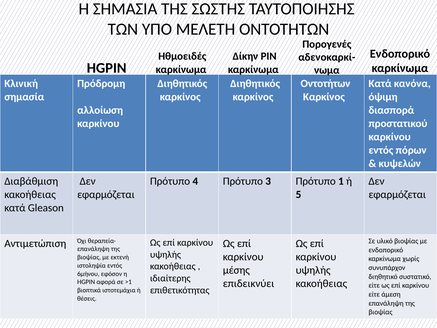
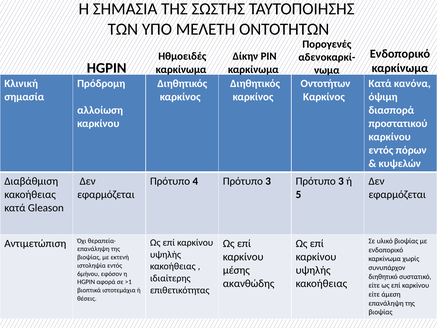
3 Πρότυπο 1: 1 -> 3
επιδεικνύει: επιδεικνύει -> ακανθώδης
